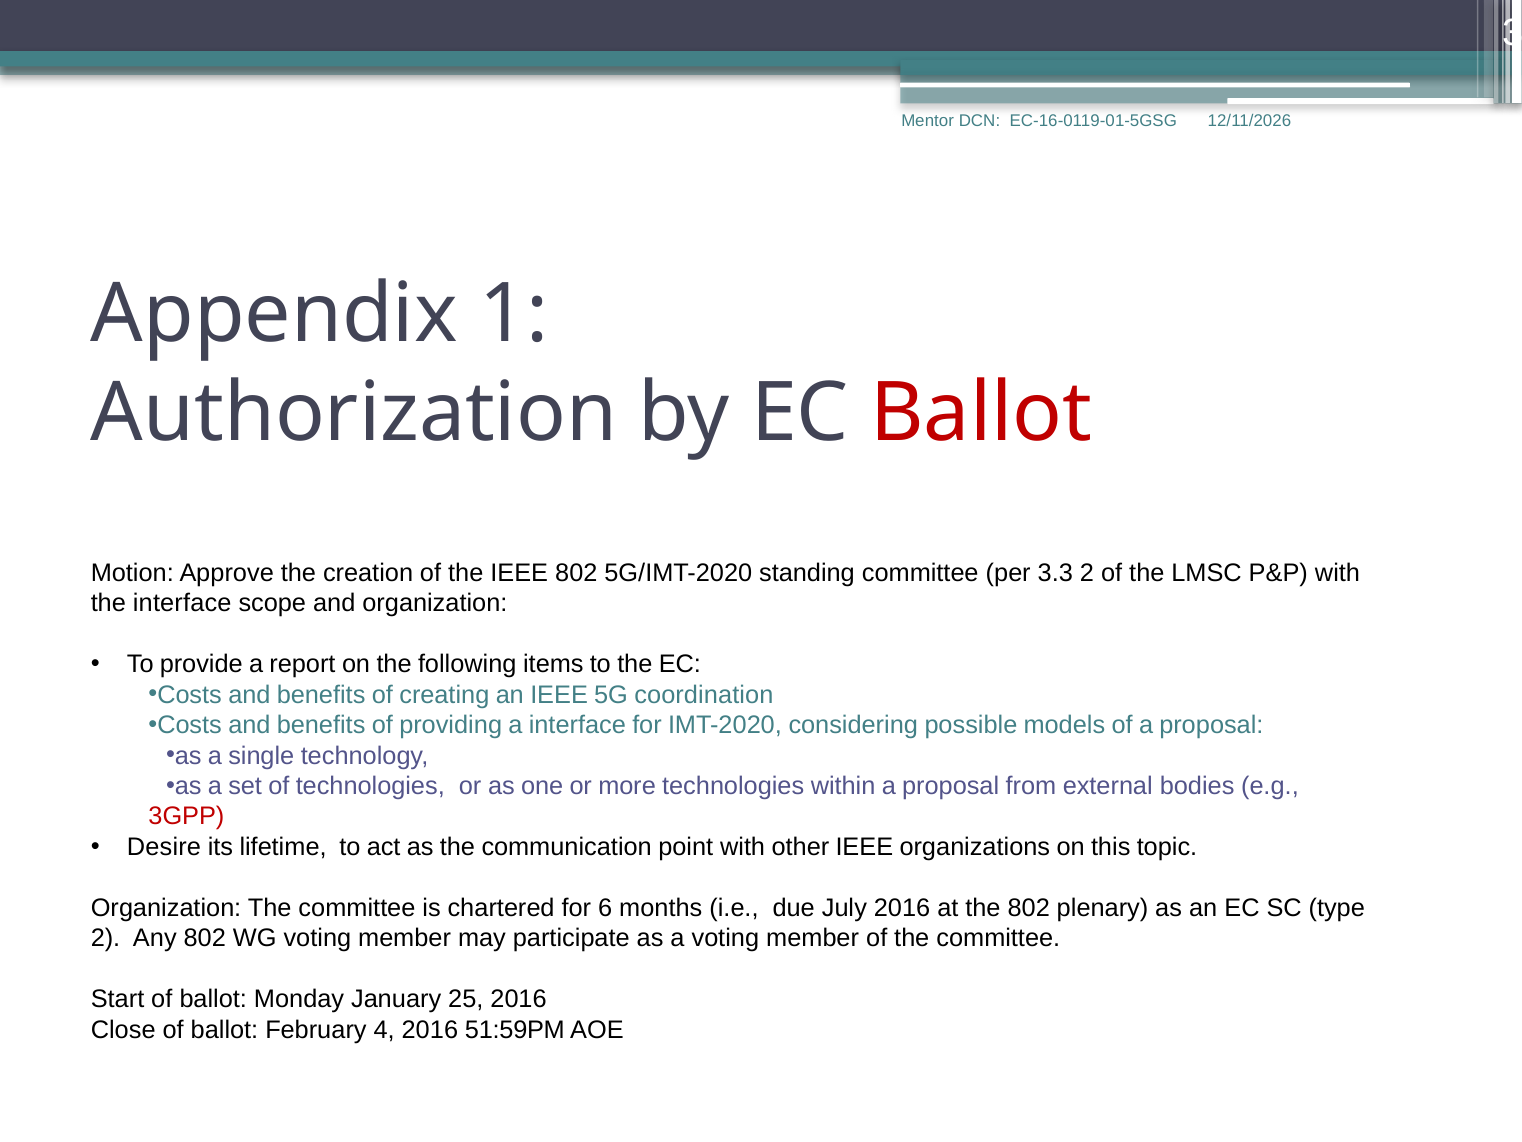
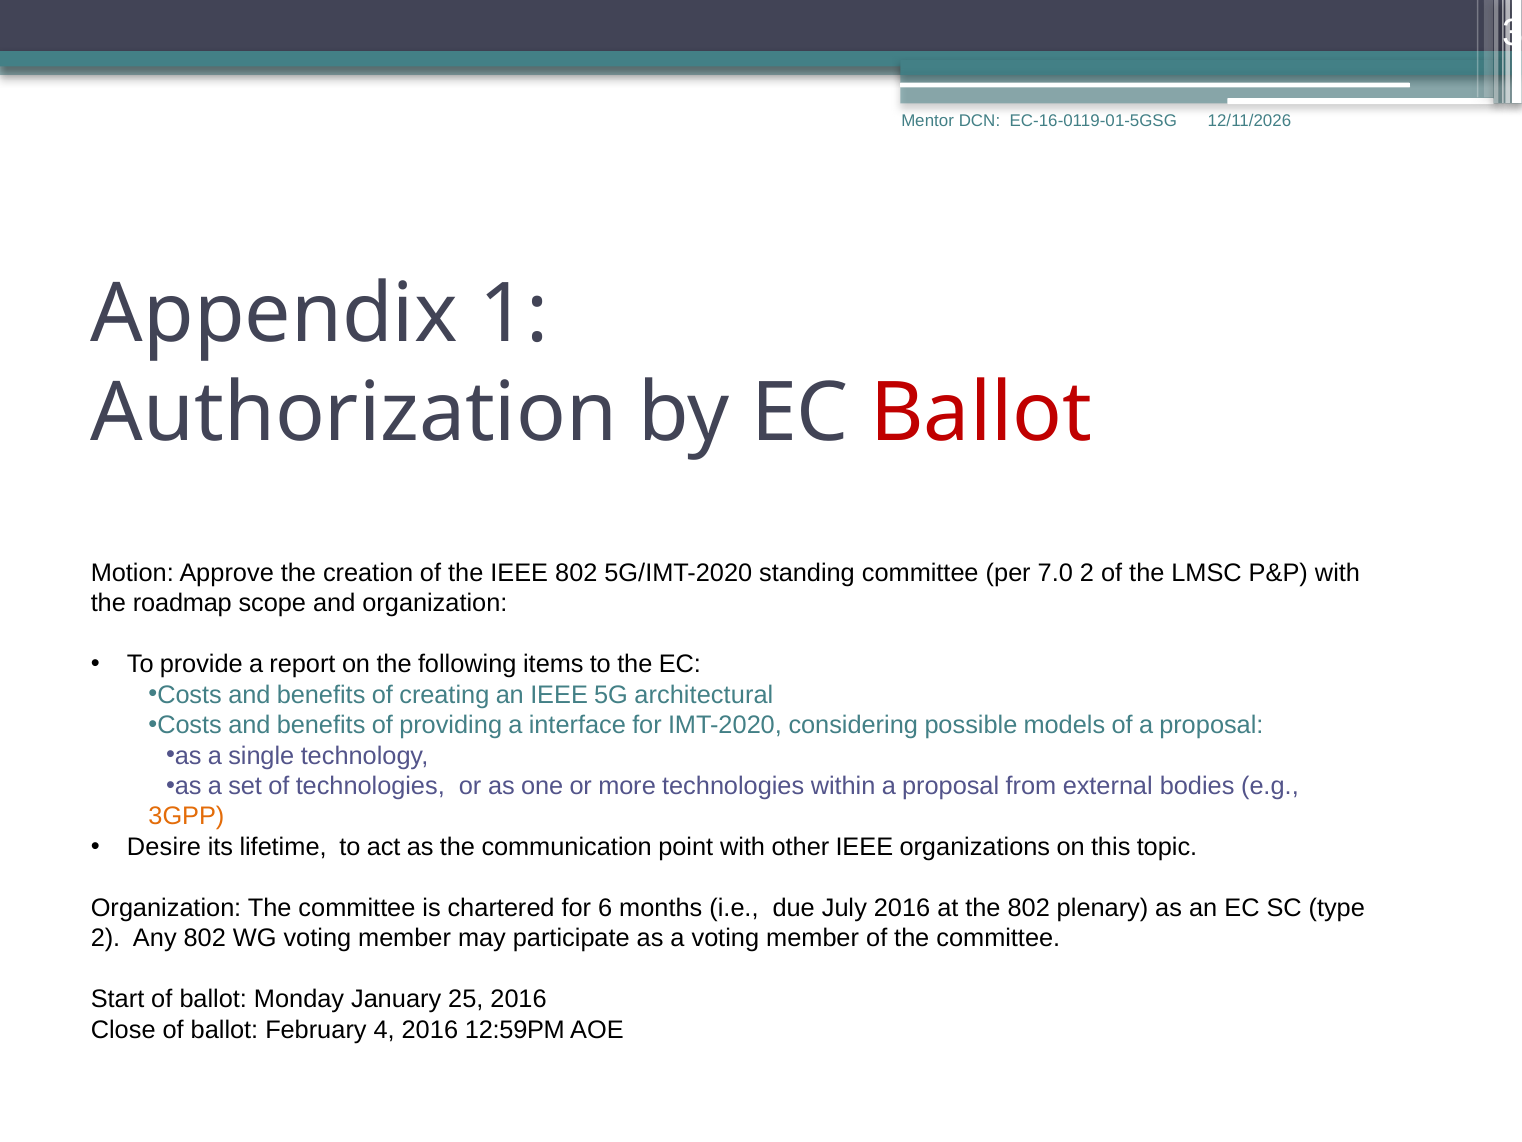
3.3: 3.3 -> 7.0
the interface: interface -> roadmap
coordination: coordination -> architectural
3GPP colour: red -> orange
51:59PM: 51:59PM -> 12:59PM
